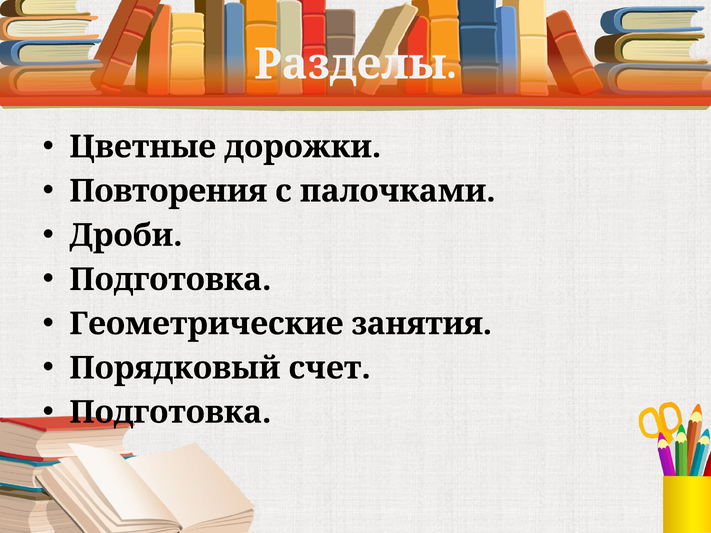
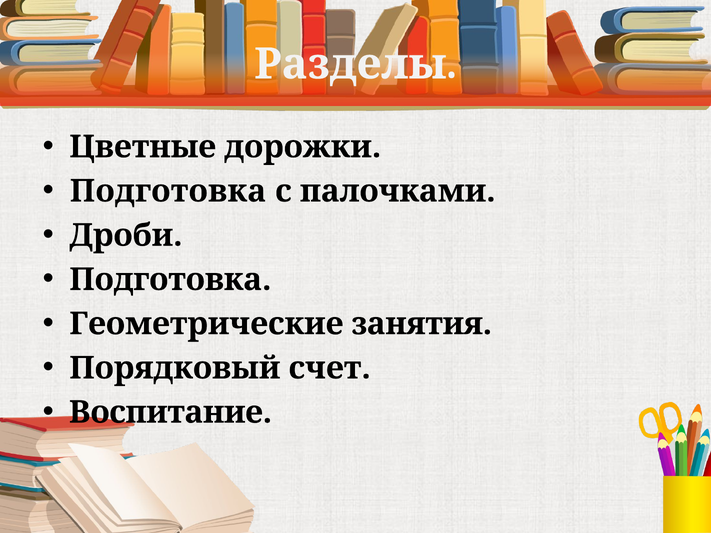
Повторения at (168, 191): Повторения -> Подготовка
Подготовка at (170, 412): Подготовка -> Воспитание
